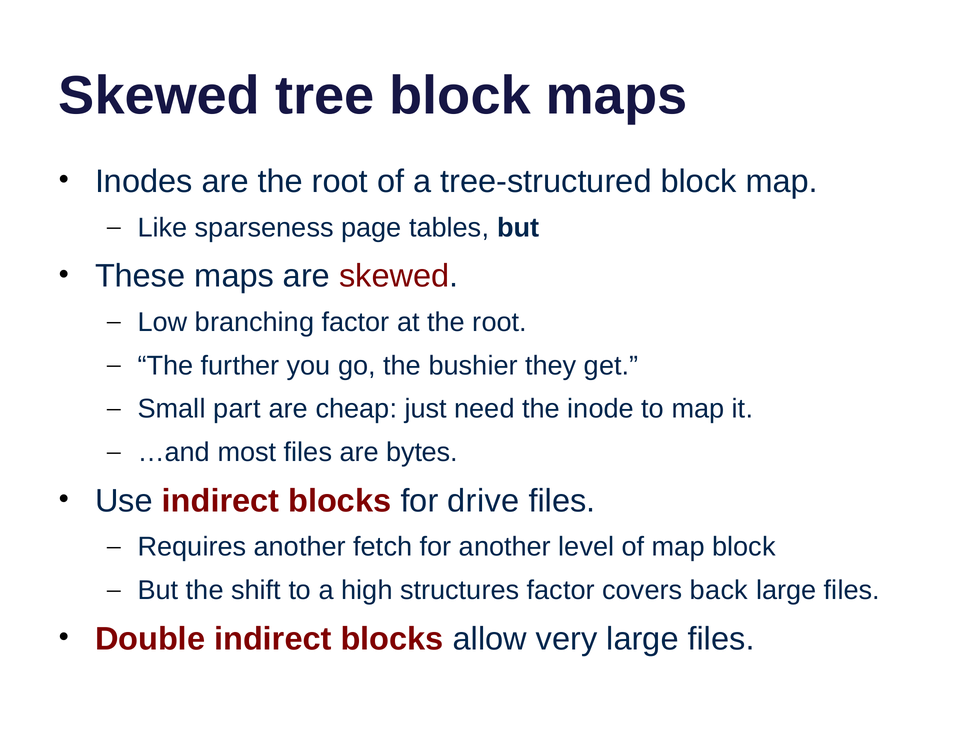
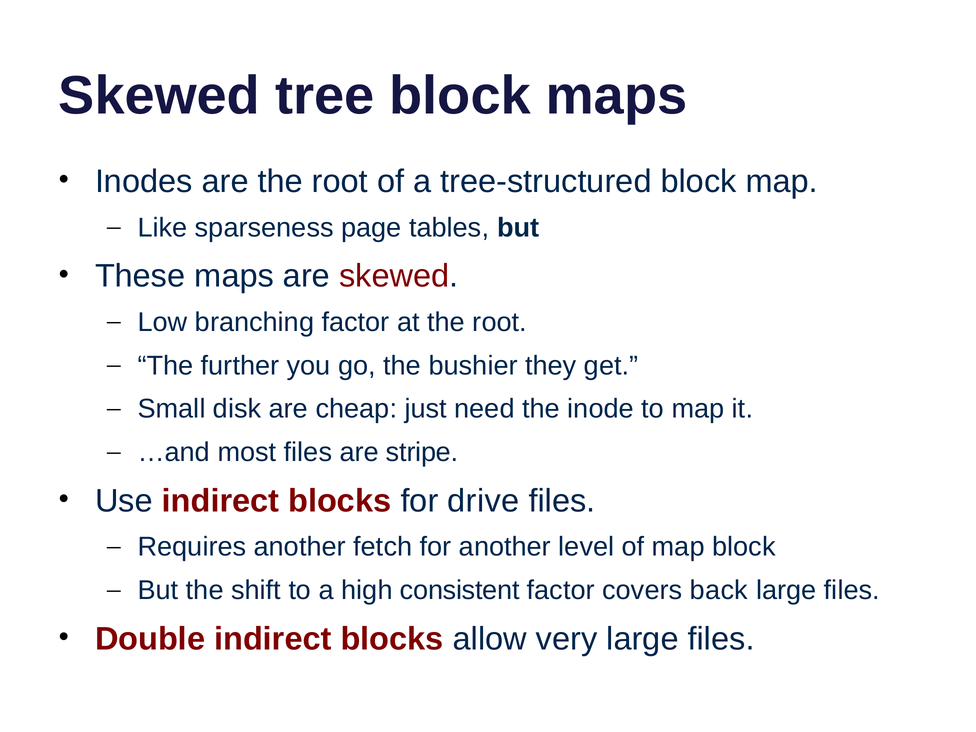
part: part -> disk
bytes: bytes -> stripe
structures: structures -> consistent
